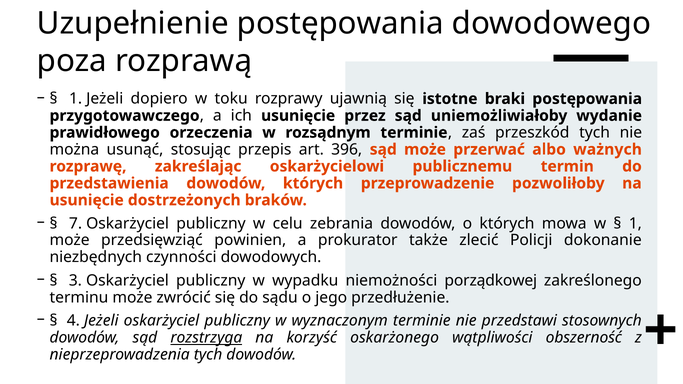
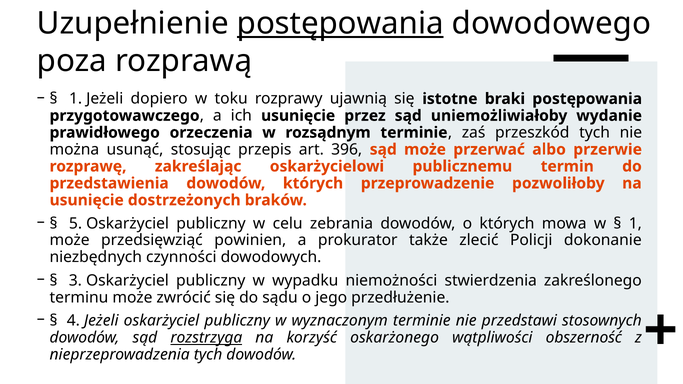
postępowania at (340, 24) underline: none -> present
ważnych: ważnych -> przerwie
7: 7 -> 5
porządkowej: porządkowej -> stwierdzenia
